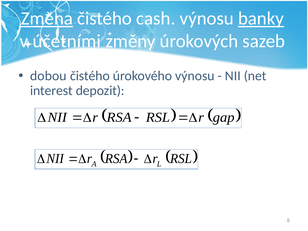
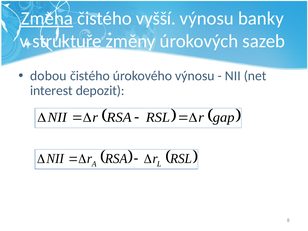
cash: cash -> vyšší
banky underline: present -> none
účetními: účetními -> struktuře
